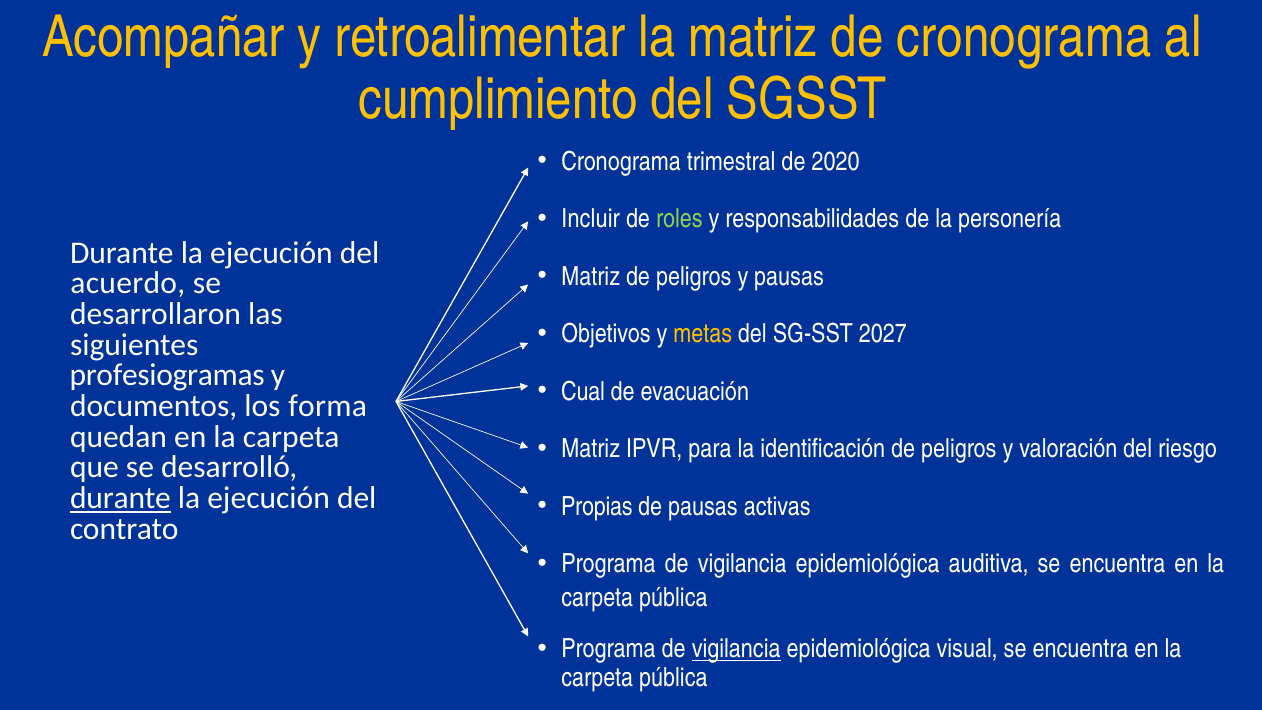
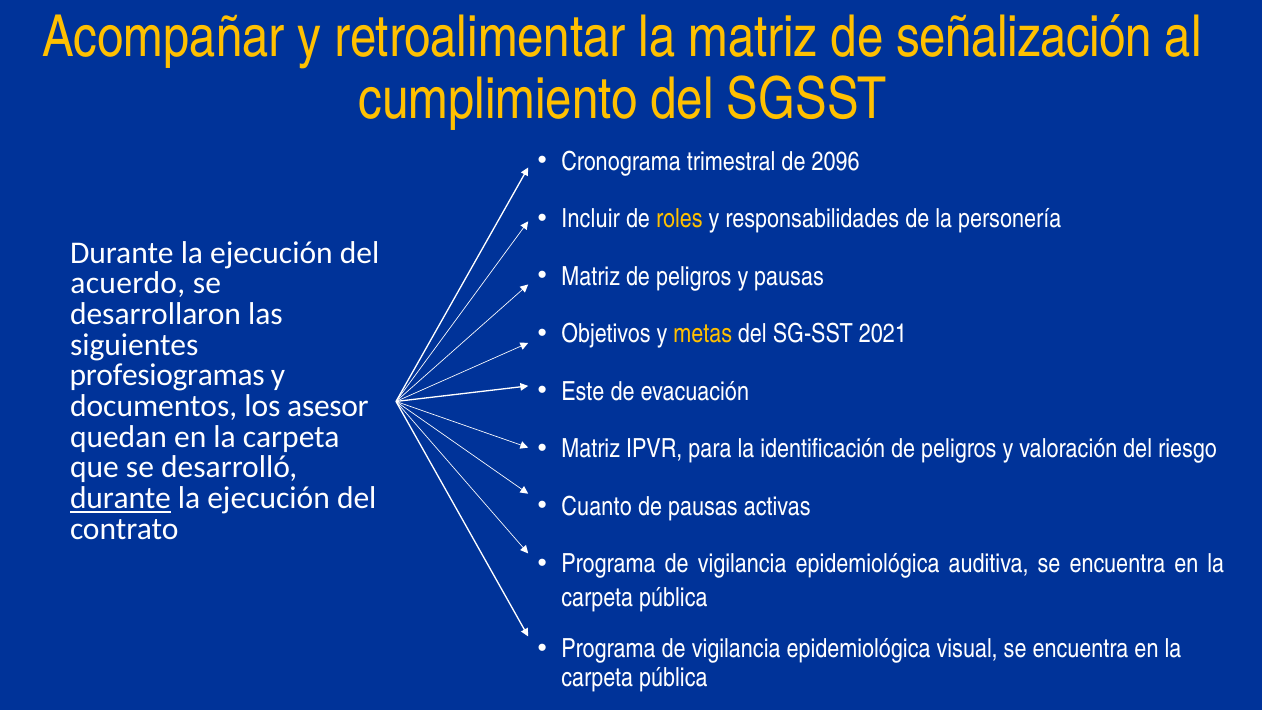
de cronograma: cronograma -> señalización
2020: 2020 -> 2096
roles colour: light green -> yellow
2027: 2027 -> 2021
Cual: Cual -> Este
forma: forma -> asesor
Propias: Propias -> Cuanto
vigilancia at (736, 649) underline: present -> none
